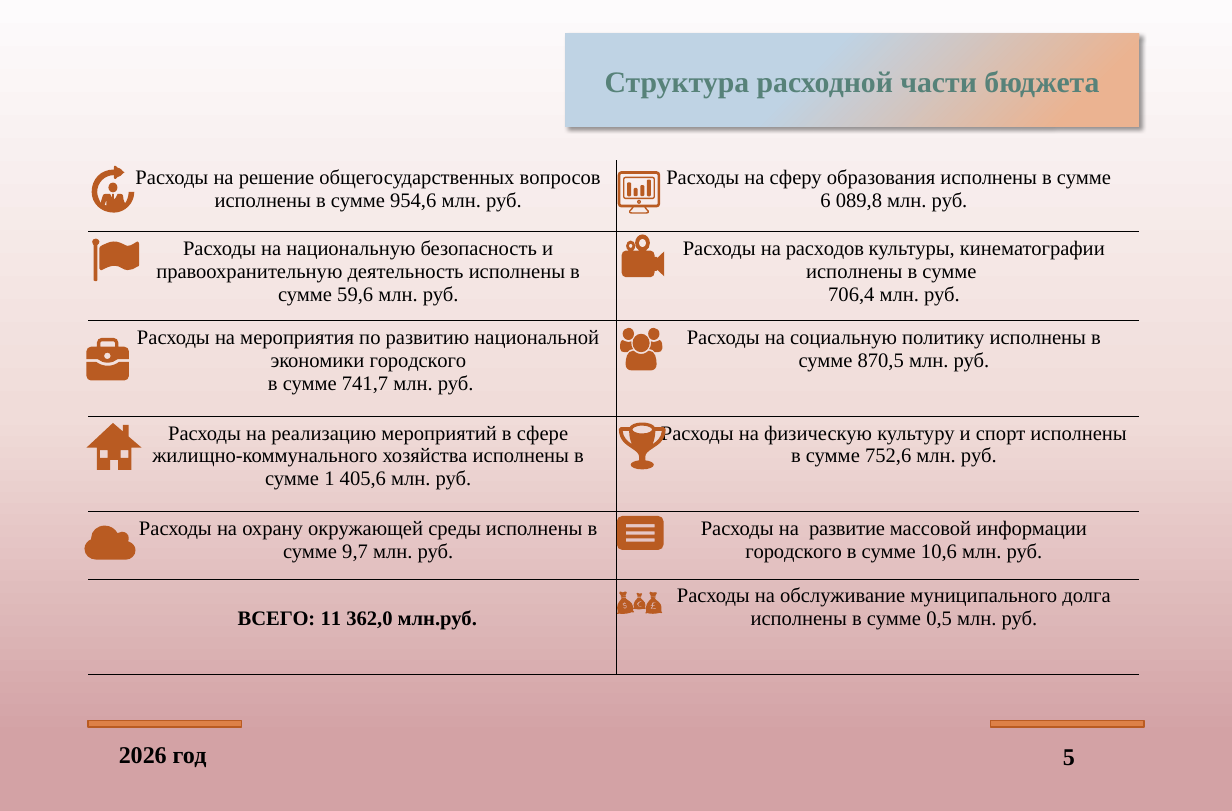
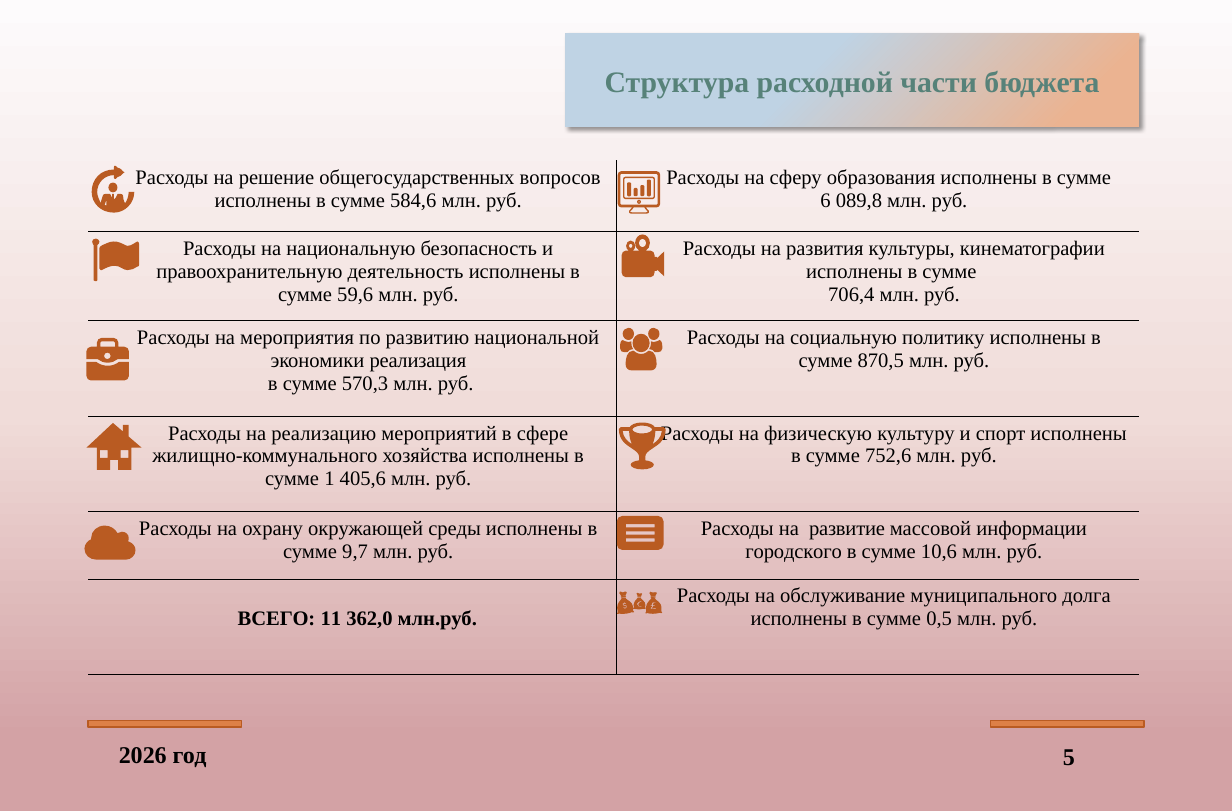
954,6: 954,6 -> 584,6
расходов: расходов -> развития
экономики городского: городского -> реализация
741,7: 741,7 -> 570,3
